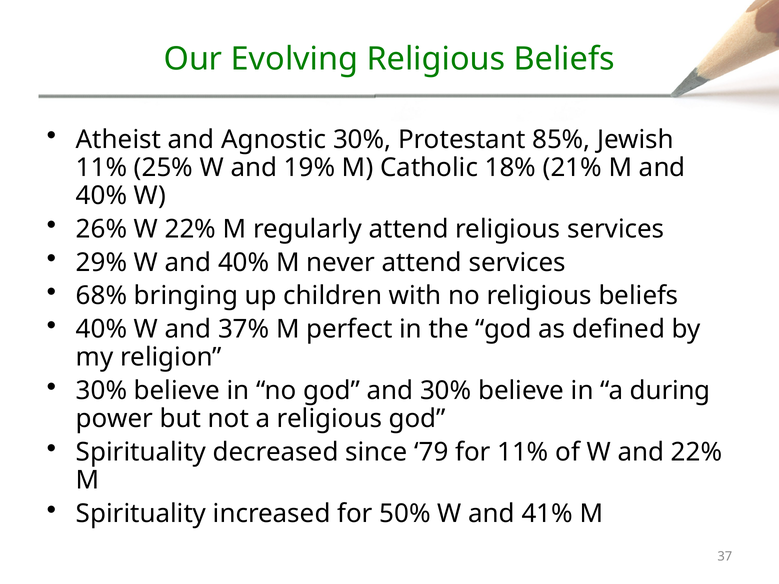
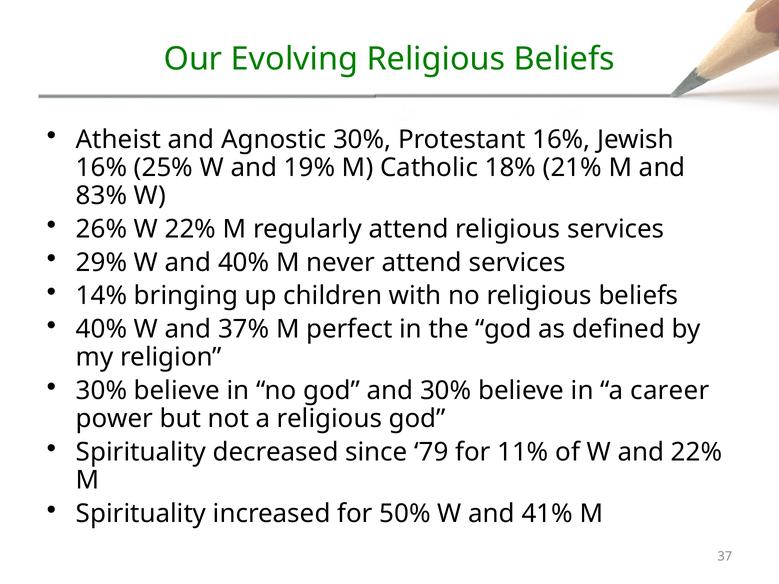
Protestant 85%: 85% -> 16%
11% at (102, 168): 11% -> 16%
40% at (102, 196): 40% -> 83%
68%: 68% -> 14%
during: during -> career
